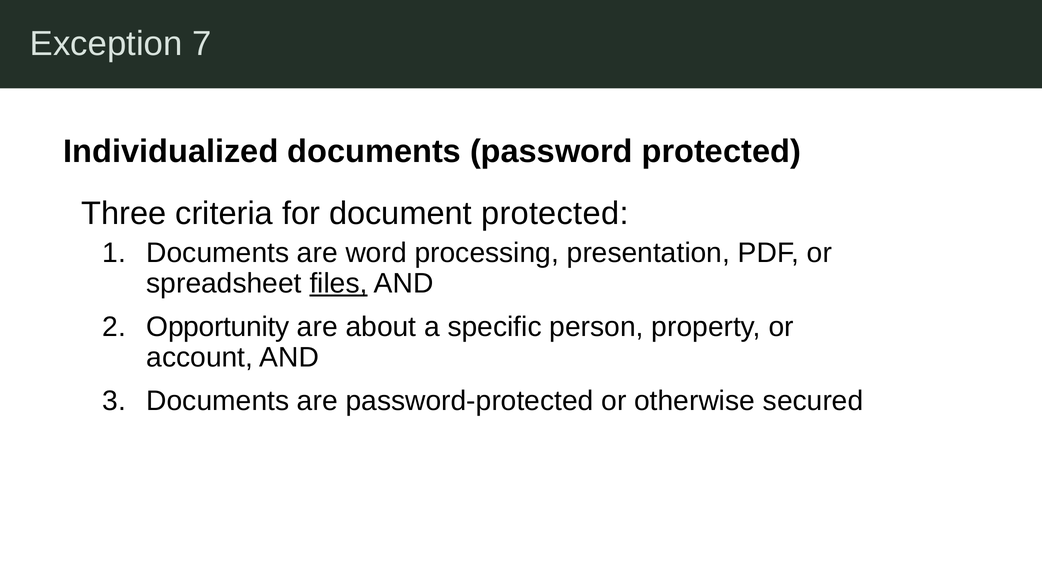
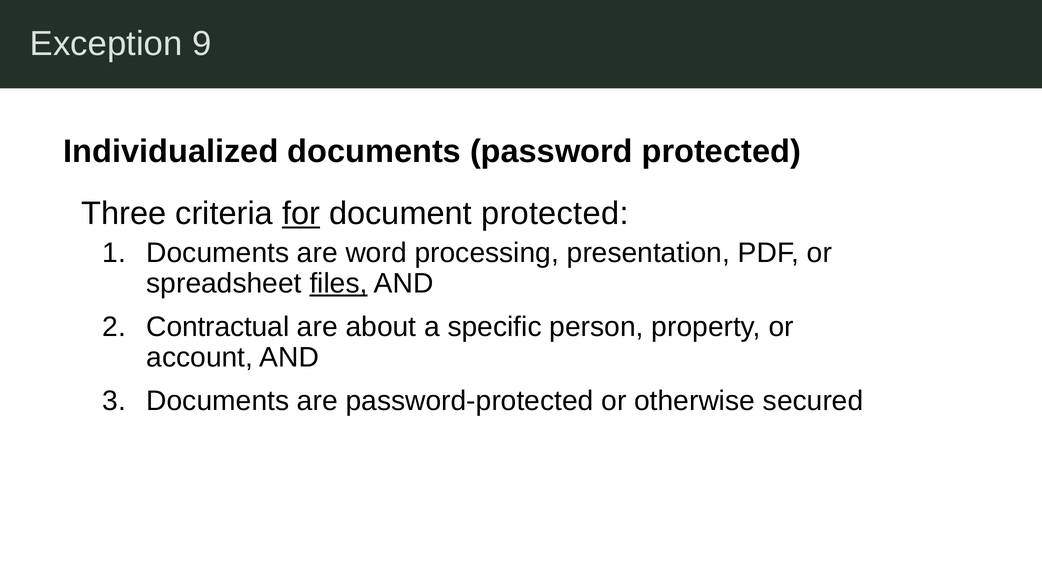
7: 7 -> 9
for underline: none -> present
Opportunity: Opportunity -> Contractual
